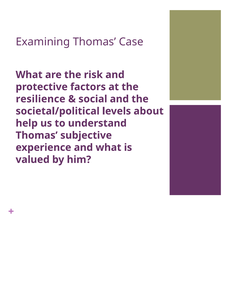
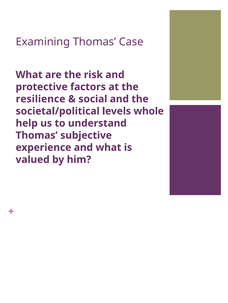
about: about -> whole
